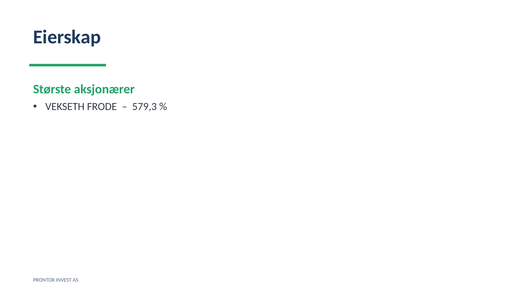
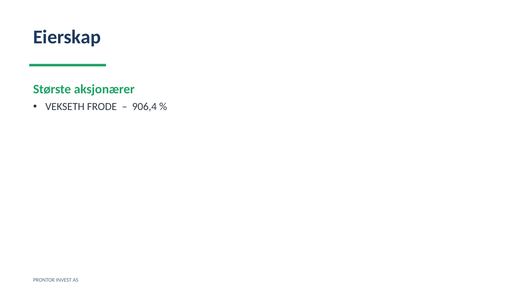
579,3: 579,3 -> 906,4
